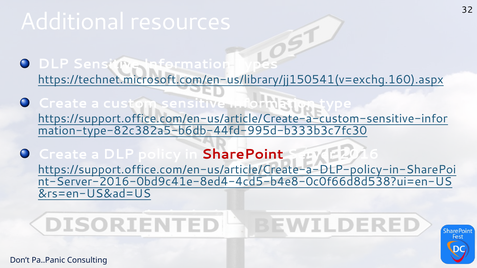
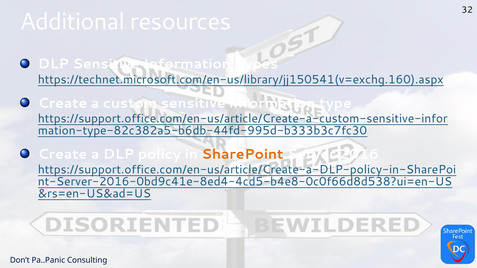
SharePoint colour: red -> orange
